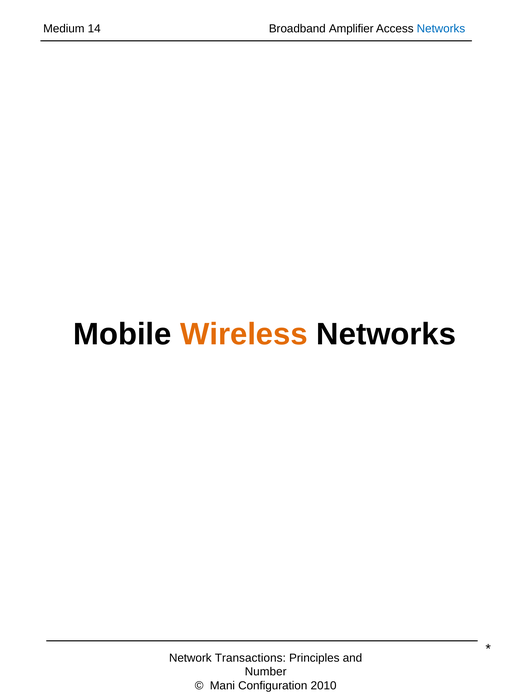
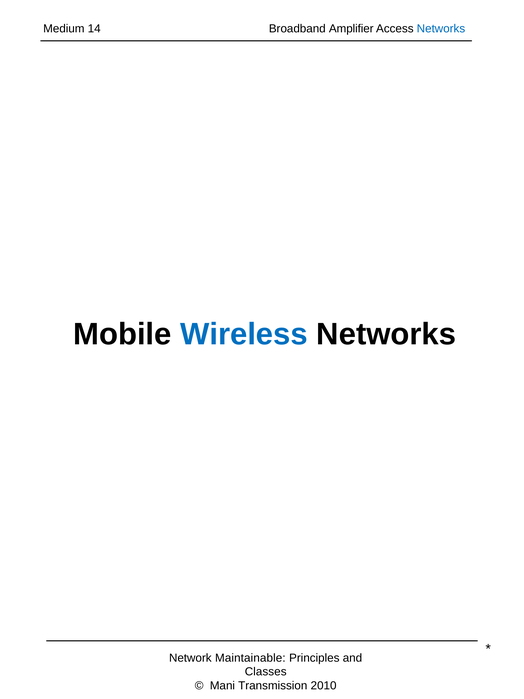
Wireless colour: orange -> blue
Transactions: Transactions -> Maintainable
Number: Number -> Classes
Configuration: Configuration -> Transmission
